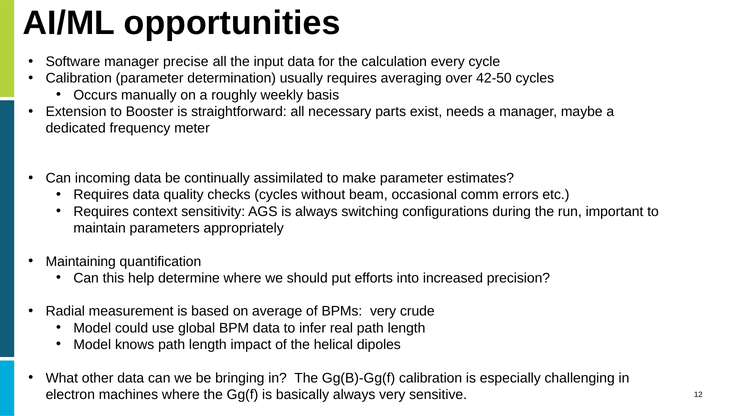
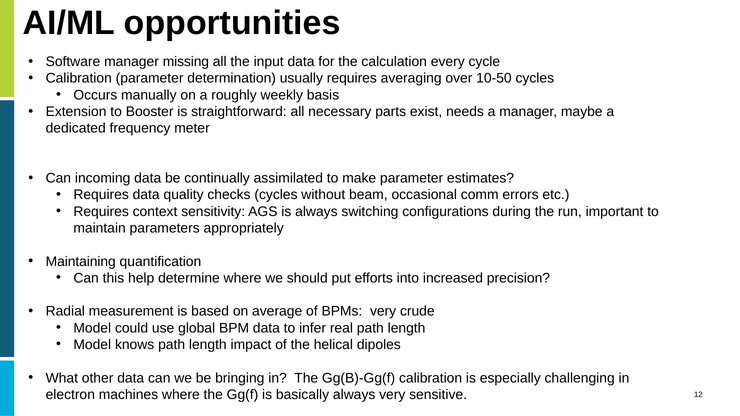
precise: precise -> missing
42-50: 42-50 -> 10-50
